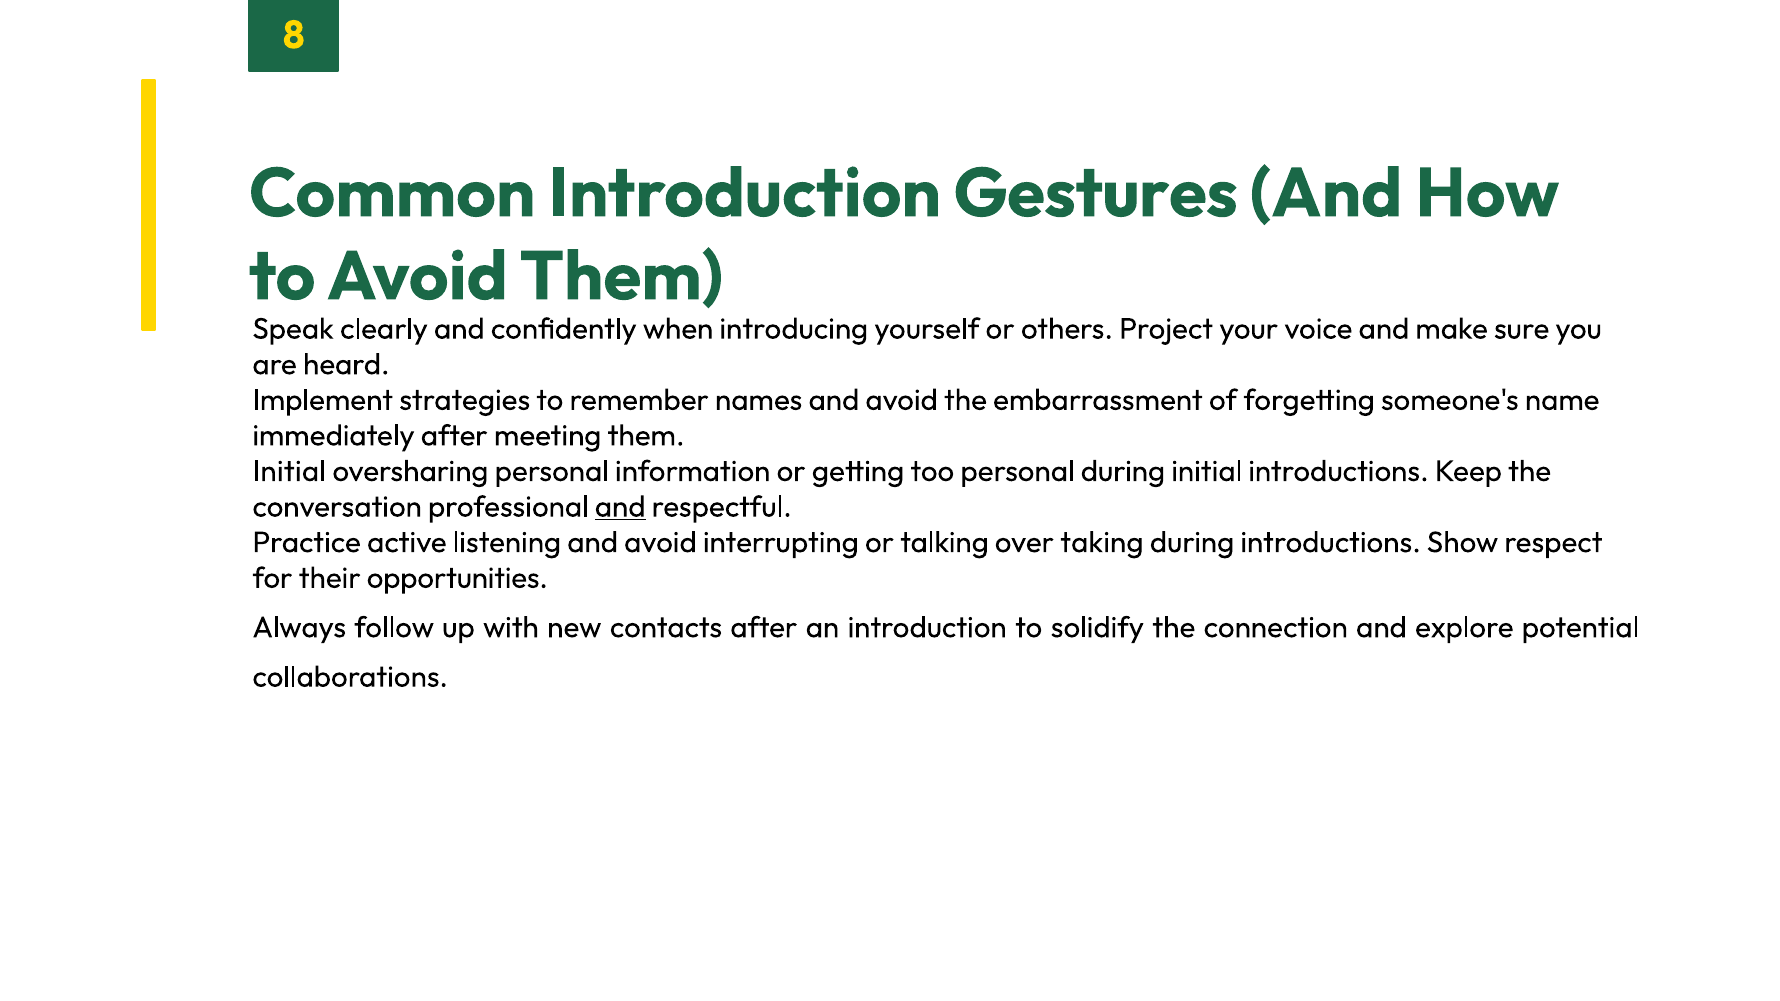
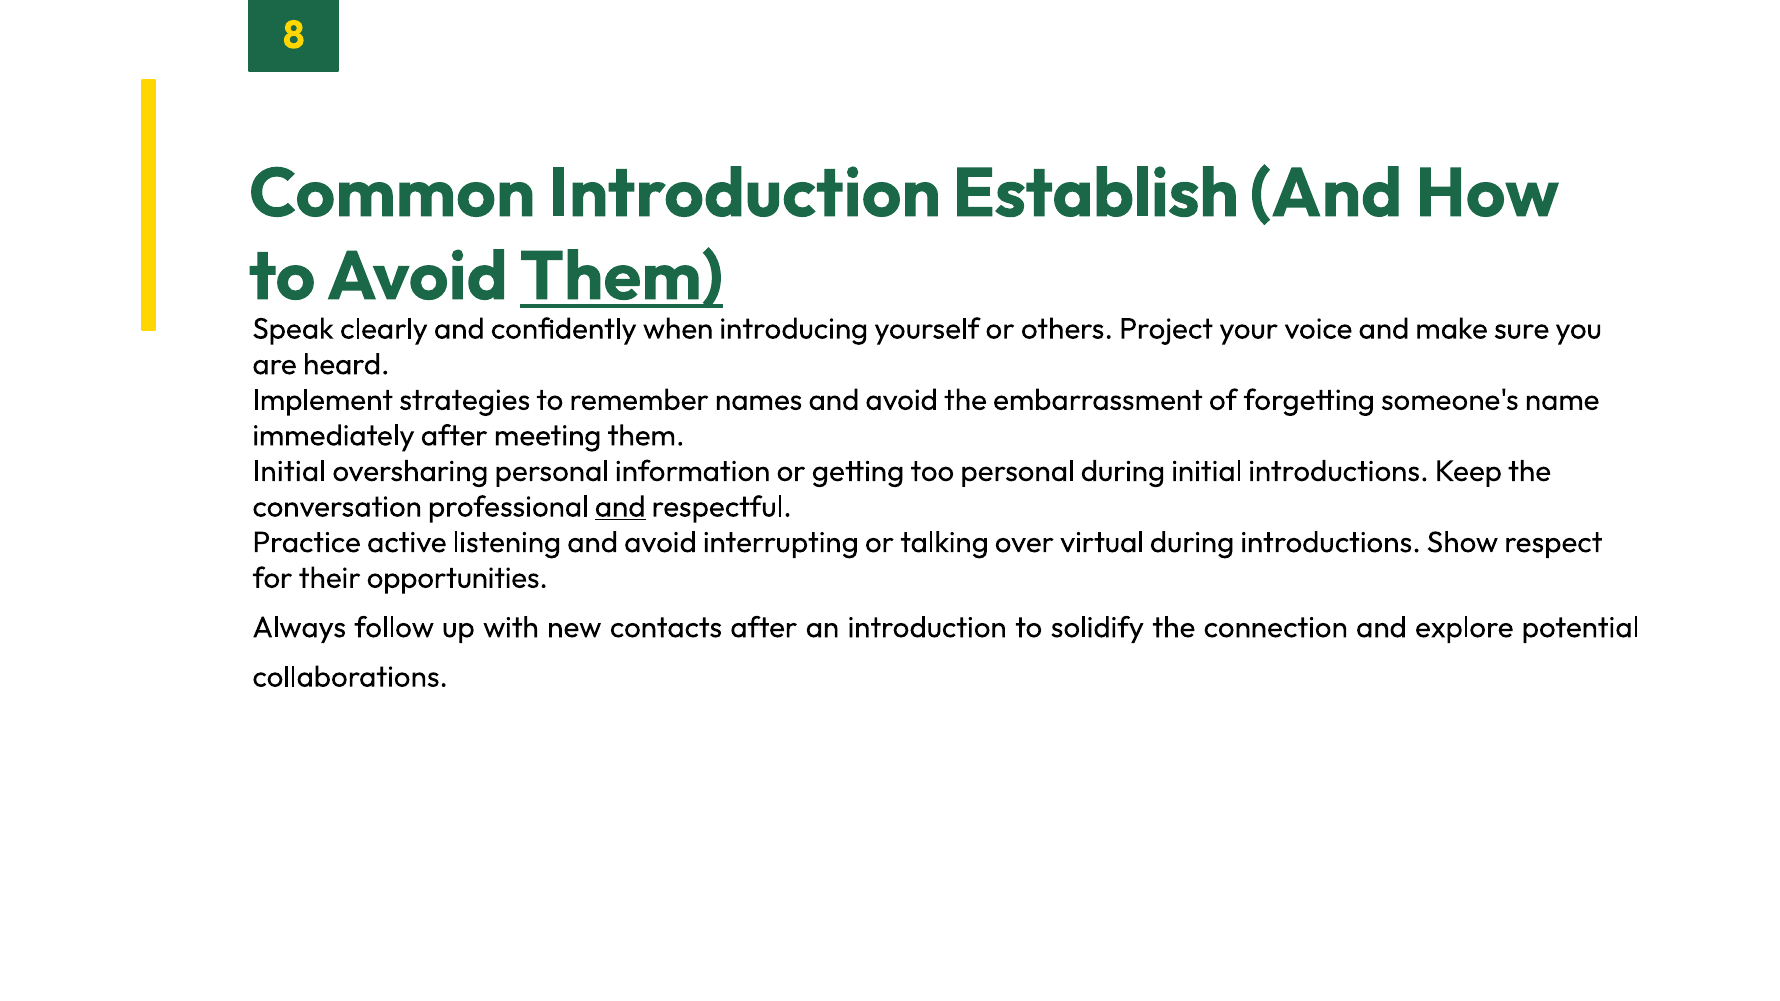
Gestures: Gestures -> Establish
Them at (621, 277) underline: none -> present
taking: taking -> virtual
